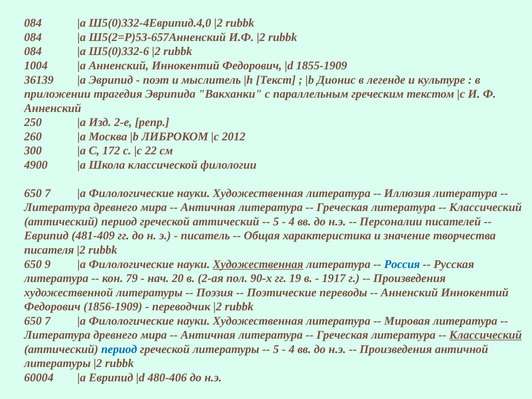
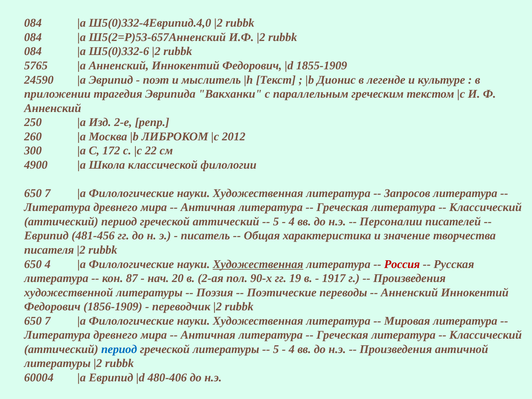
1004: 1004 -> 5765
36139: 36139 -> 24590
Иллюзия: Иллюзия -> Запросов
481-409: 481-409 -> 481-456
650 9: 9 -> 4
Россия colour: blue -> red
79: 79 -> 87
Классический at (486, 335) underline: present -> none
